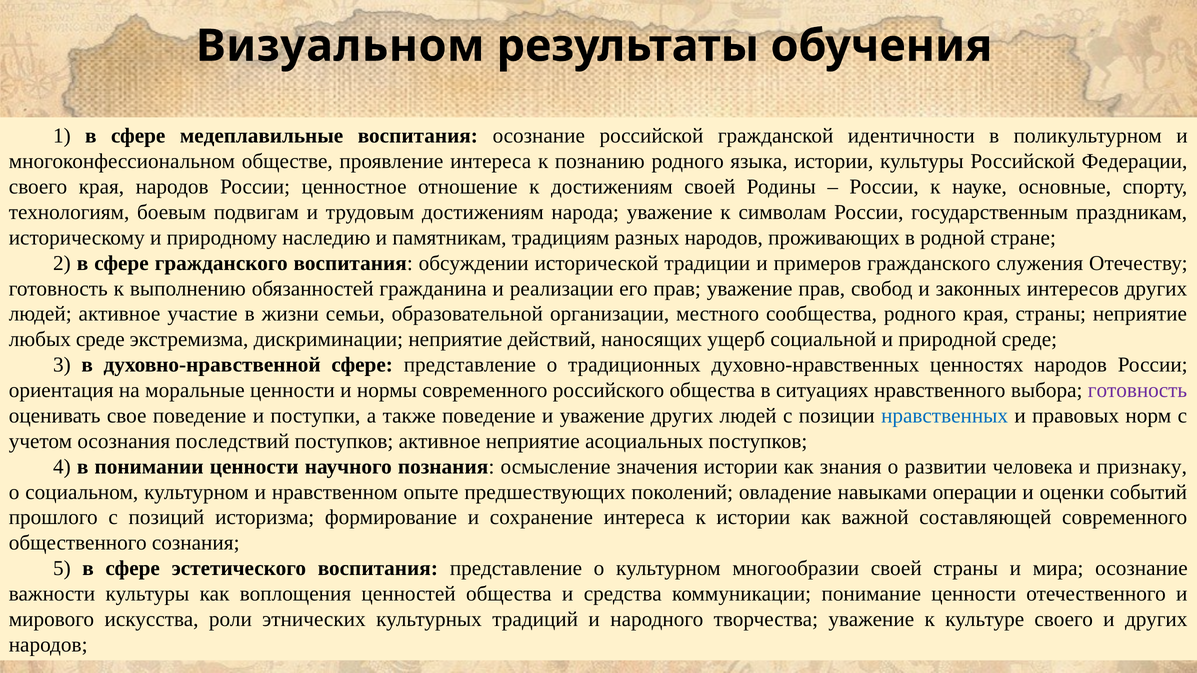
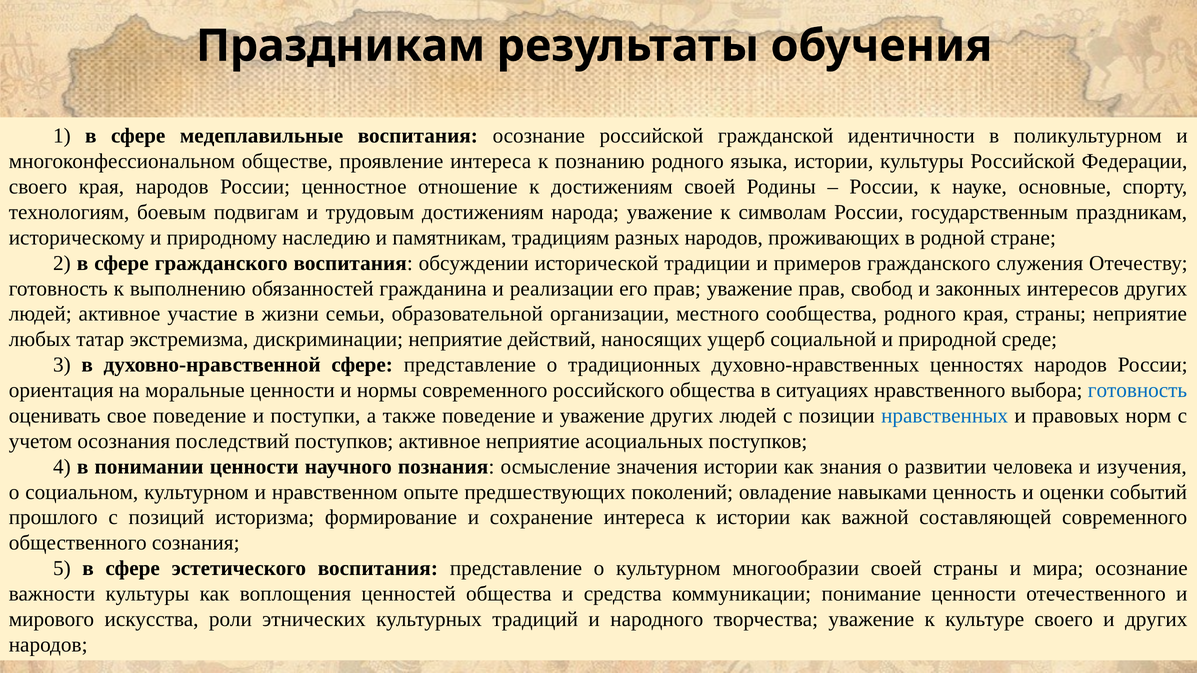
Визуальном at (340, 46): Визуальном -> Праздникам
любых среде: среде -> татар
готовность at (1137, 390) colour: purple -> blue
признаку: признаку -> изучения
операции: операции -> ценность
